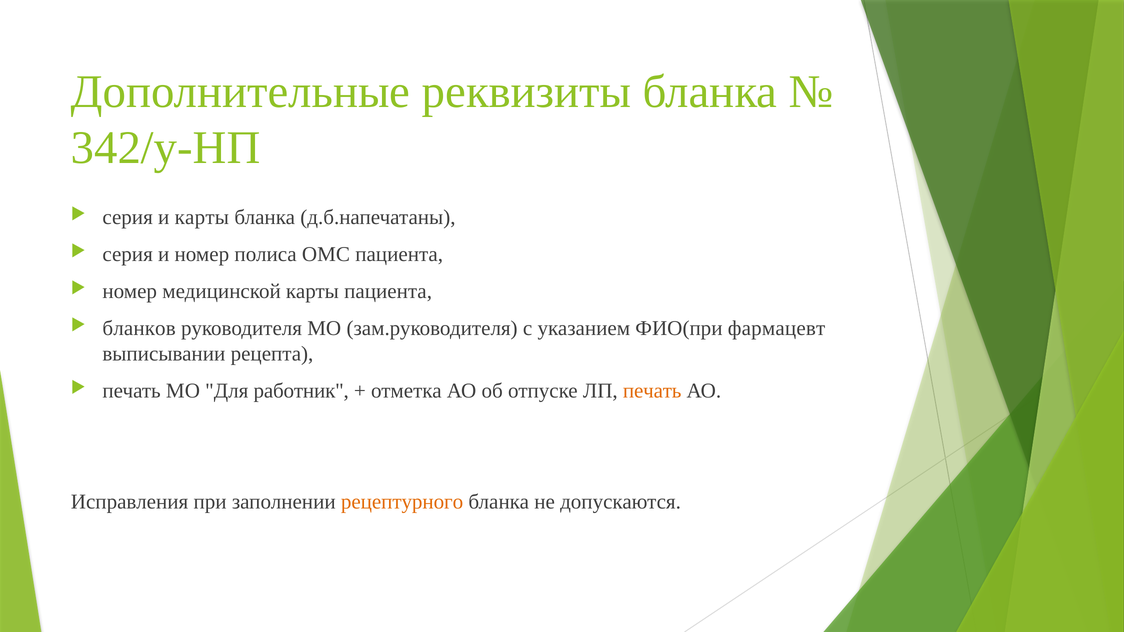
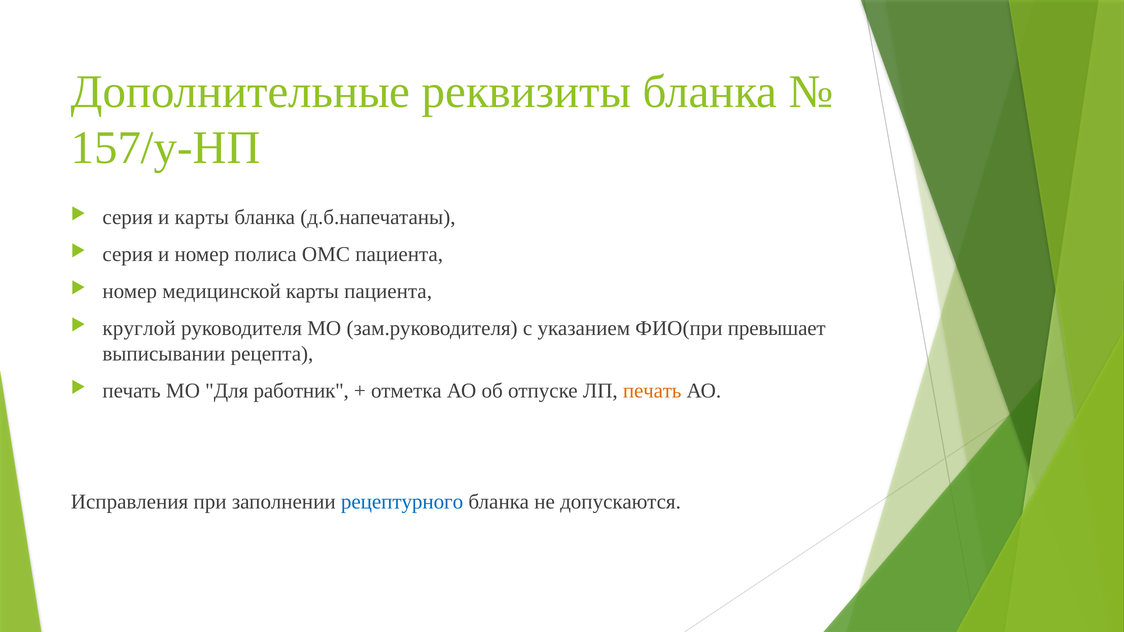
342/у-НП: 342/у-НП -> 157/у-НП
бланков: бланков -> круглой
фармацевт: фармацевт -> превышает
рецептурного colour: orange -> blue
